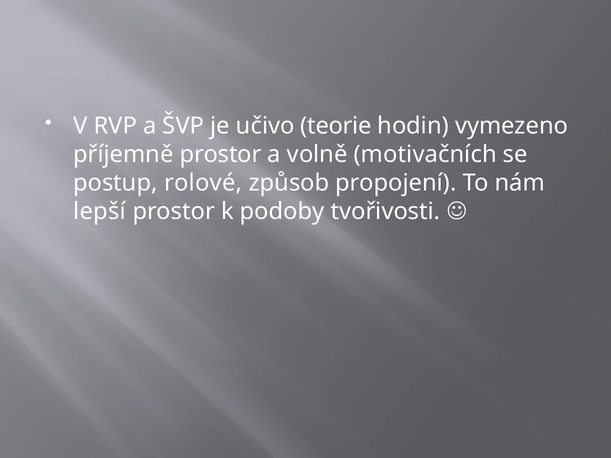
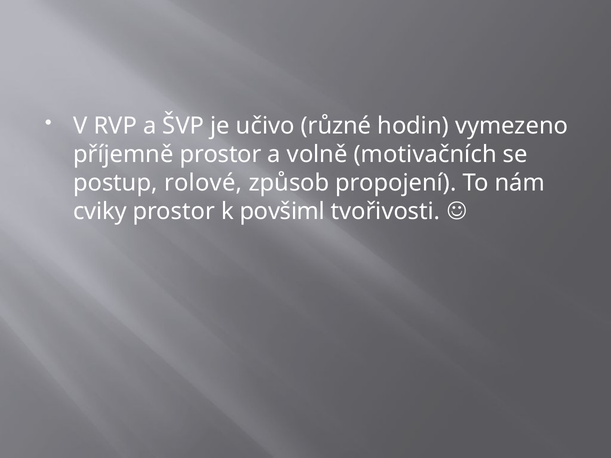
teorie: teorie -> různé
lepší: lepší -> cviky
podoby: podoby -> povšiml
